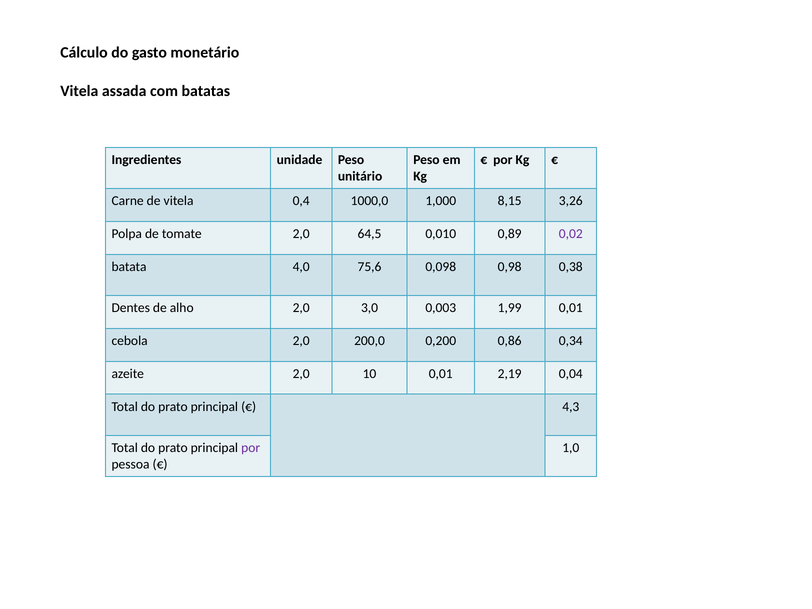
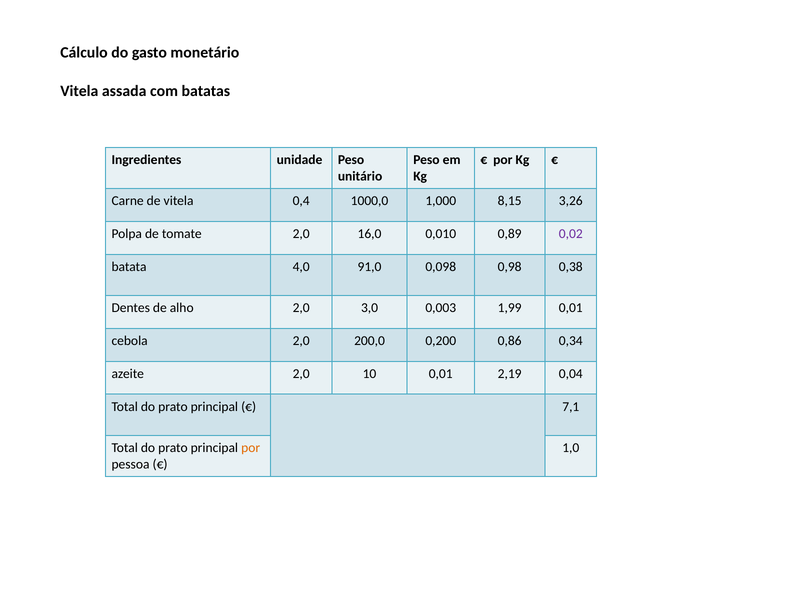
64,5: 64,5 -> 16,0
75,6: 75,6 -> 91,0
4,3: 4,3 -> 7,1
por at (251, 448) colour: purple -> orange
